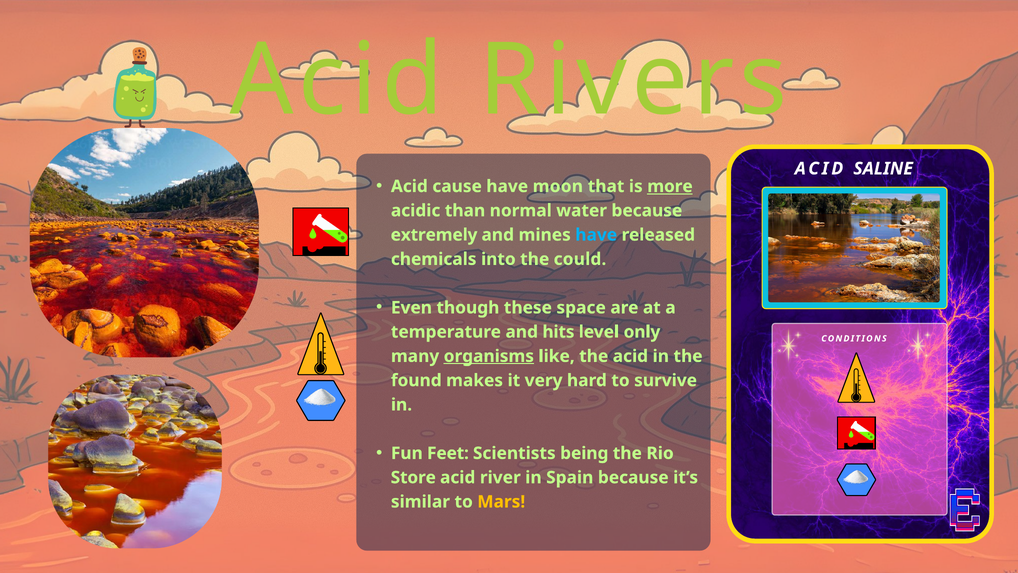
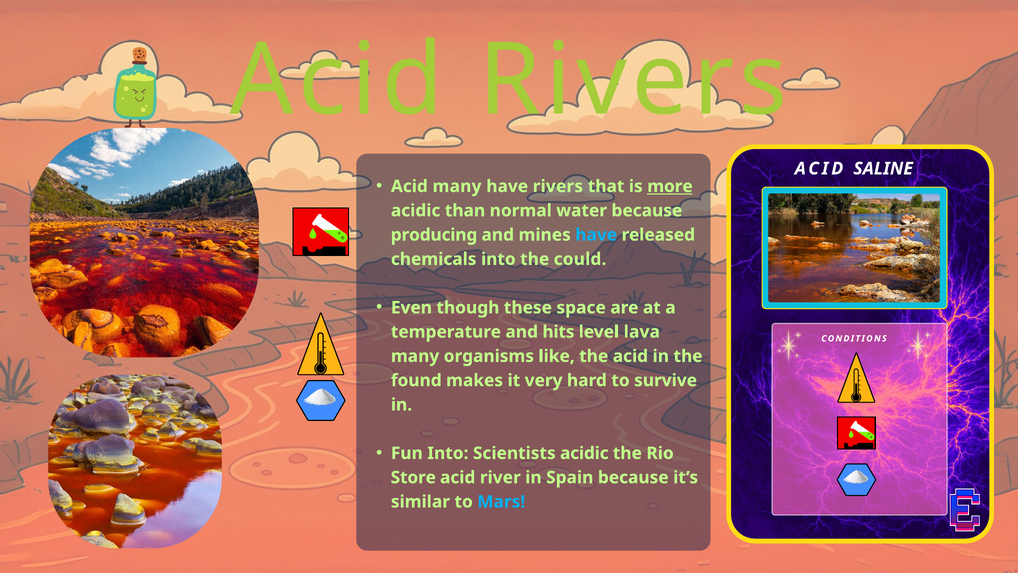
Acid cause: cause -> many
have moon: moon -> rivers
extremely: extremely -> producing
only: only -> lava
organisms underline: present -> none
Fun Feet: Feet -> Into
Scientists being: being -> acidic
Mars colour: yellow -> light blue
